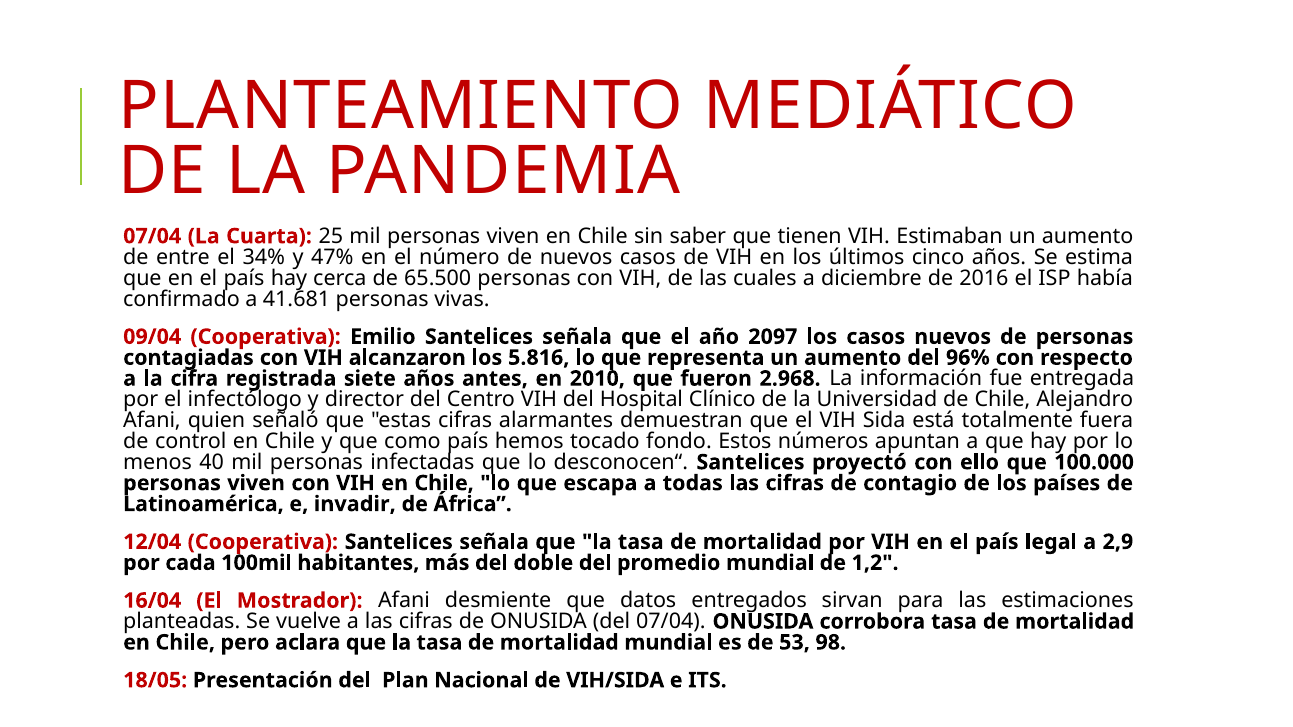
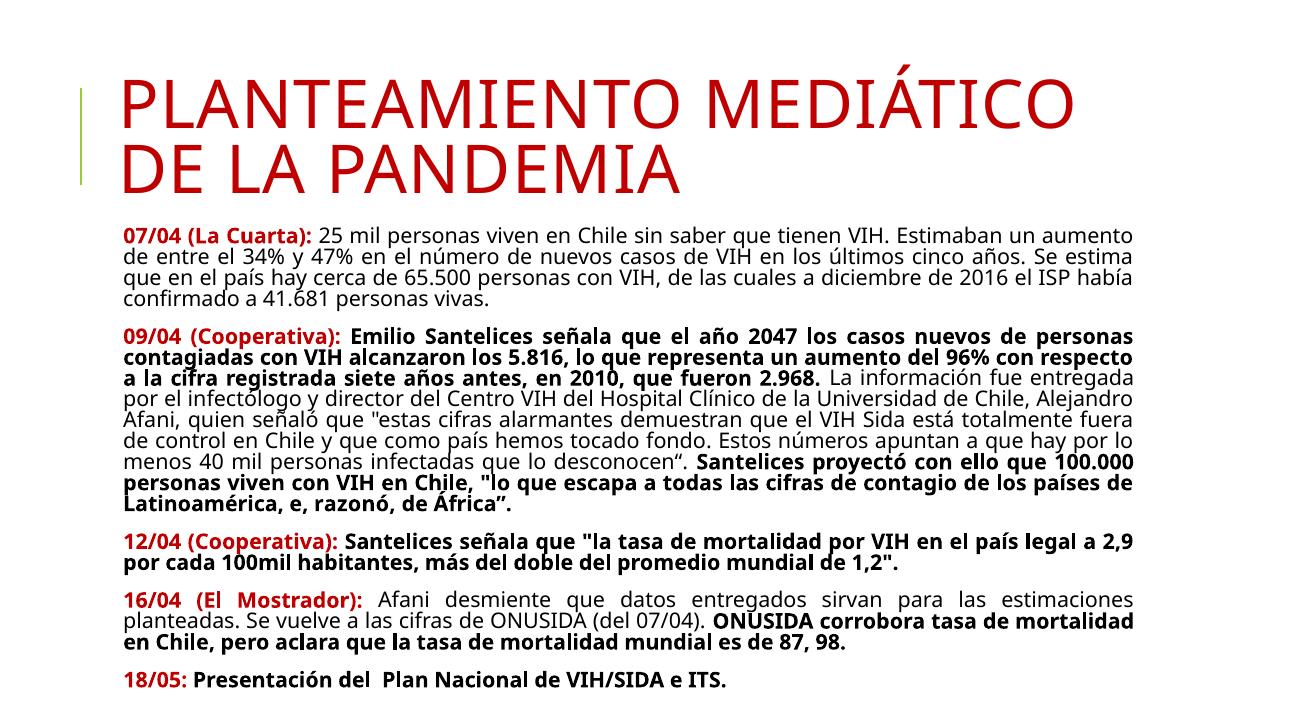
2097: 2097 -> 2047
invadir: invadir -> razonó
53: 53 -> 87
